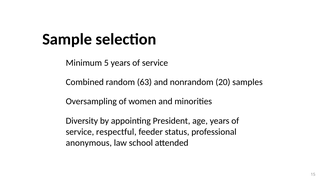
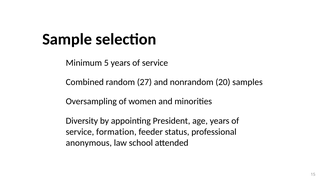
63: 63 -> 27
respectful: respectful -> formation
